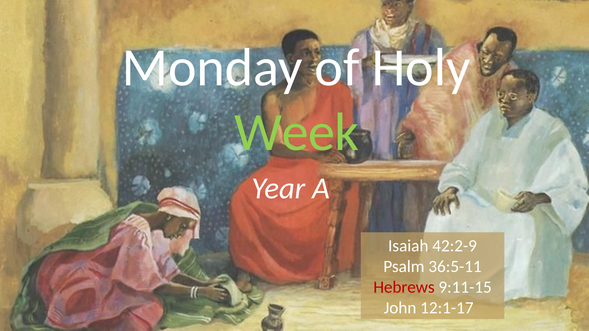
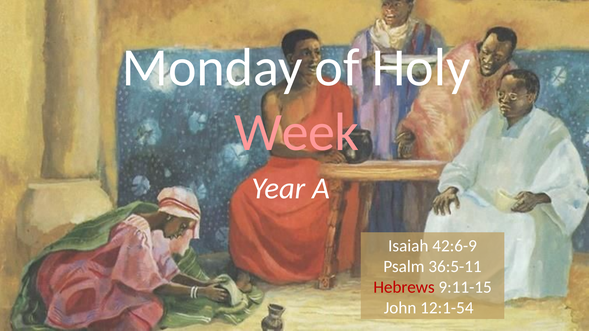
Week colour: light green -> pink
42:2-9: 42:2-9 -> 42:6-9
12:1-17: 12:1-17 -> 12:1-54
